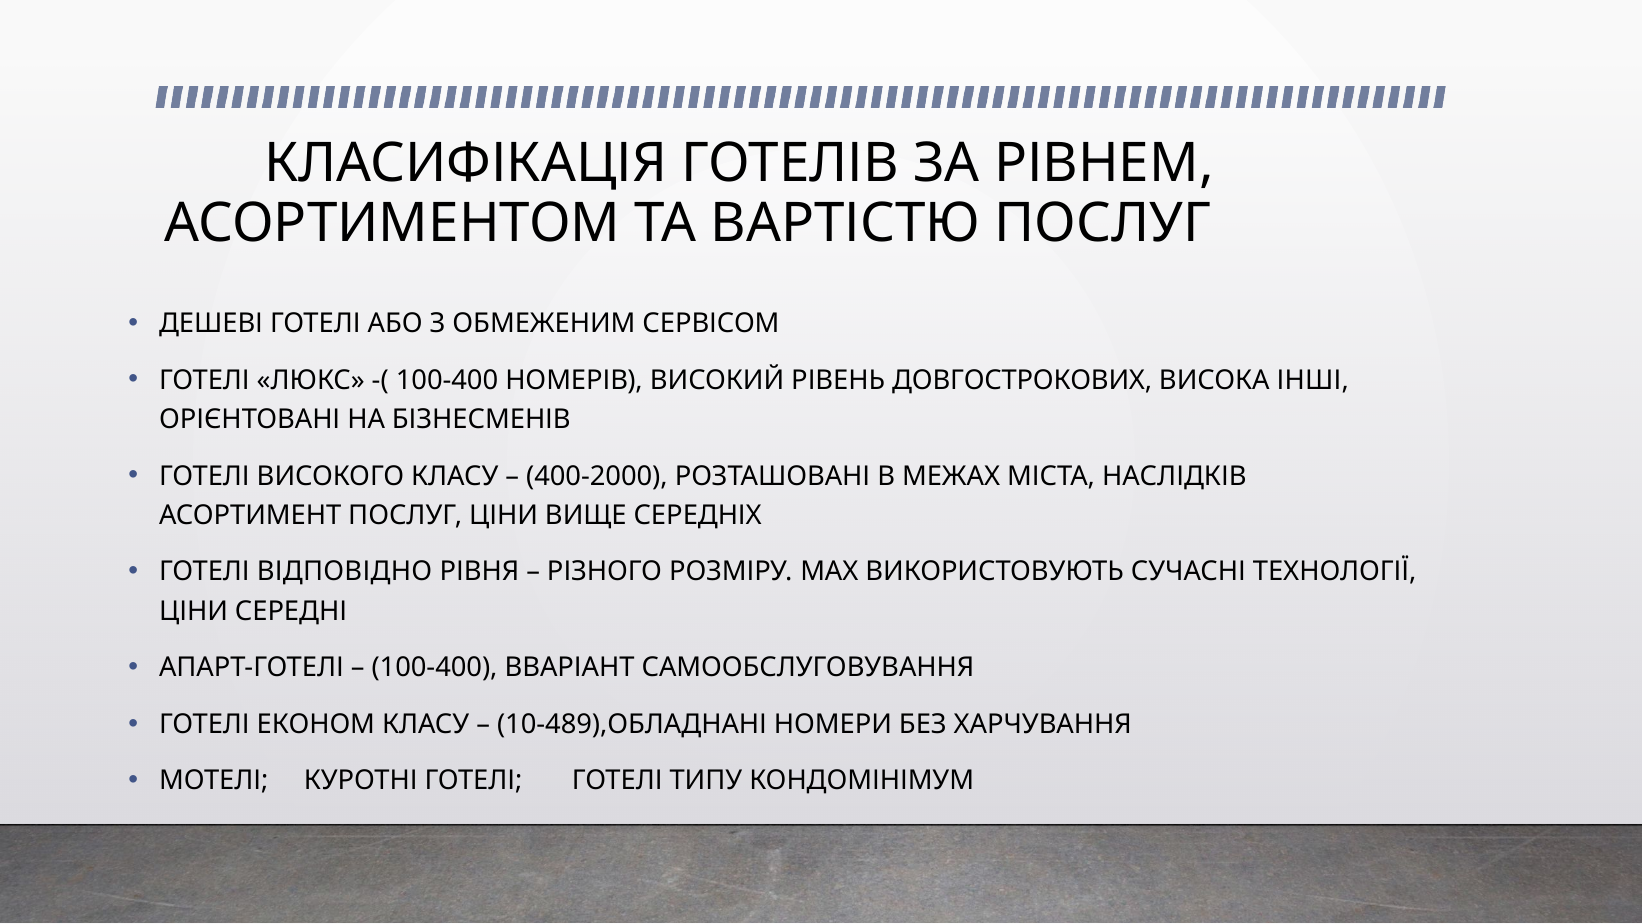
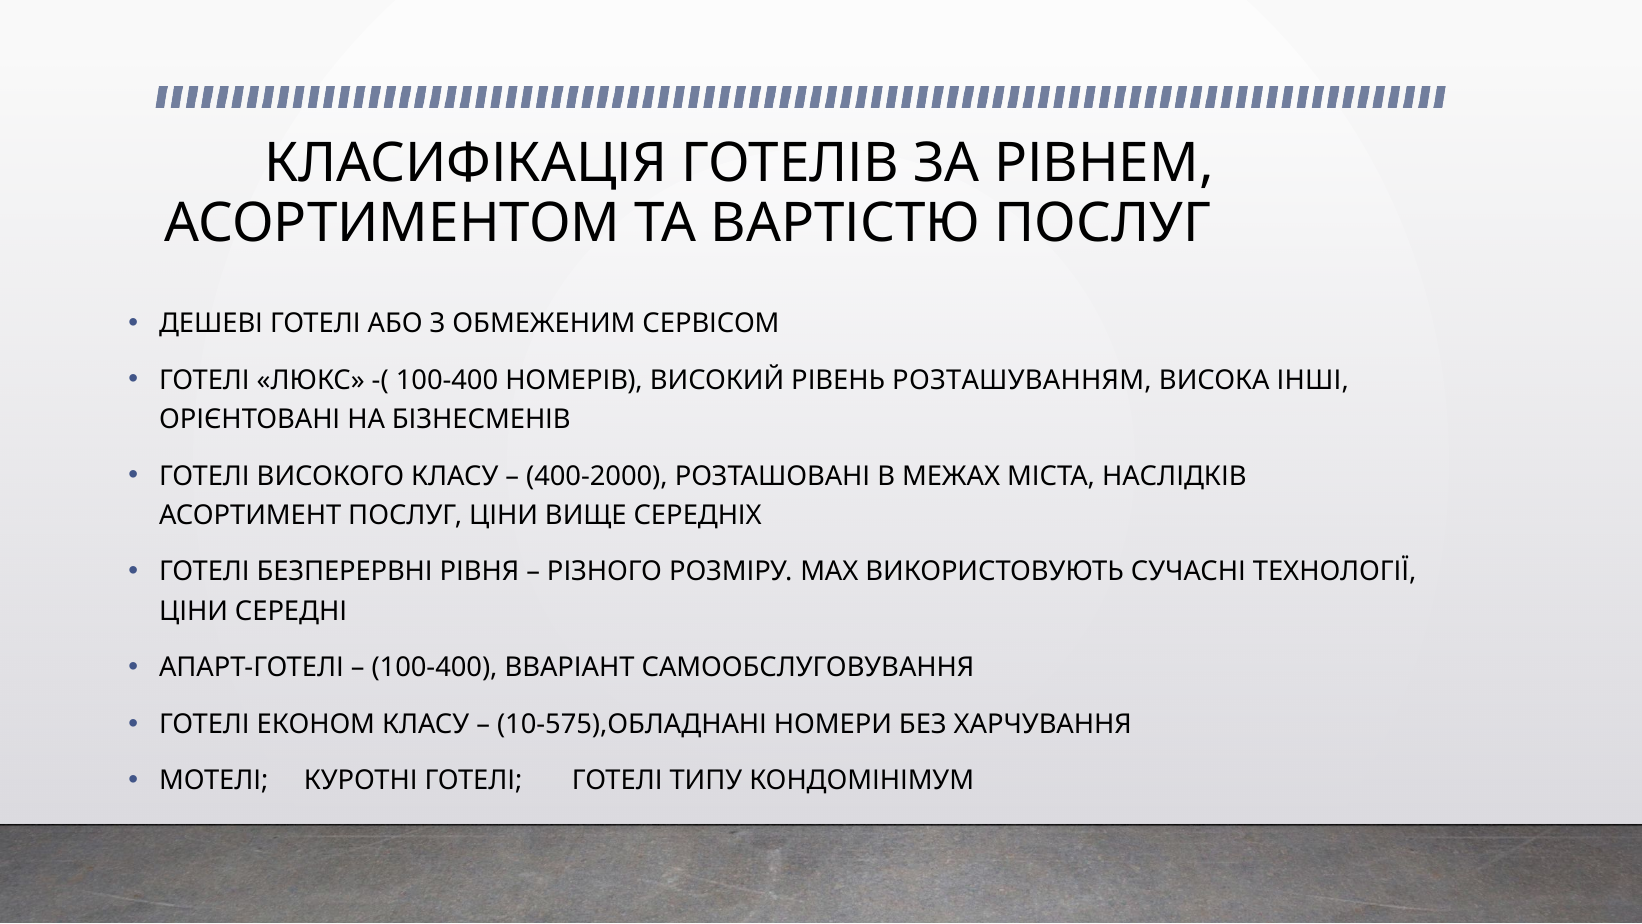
ДОВГОСТРОКОВИХ: ДОВГОСТРОКОВИХ -> РОЗТАШУВАННЯМ
ВІДПОВІДНО: ВІДПОВІДНО -> БЕЗПЕРЕРВНІ
10-489),ОБЛАДНАНІ: 10-489),ОБЛАДНАНІ -> 10-575),ОБЛАДНАНІ
